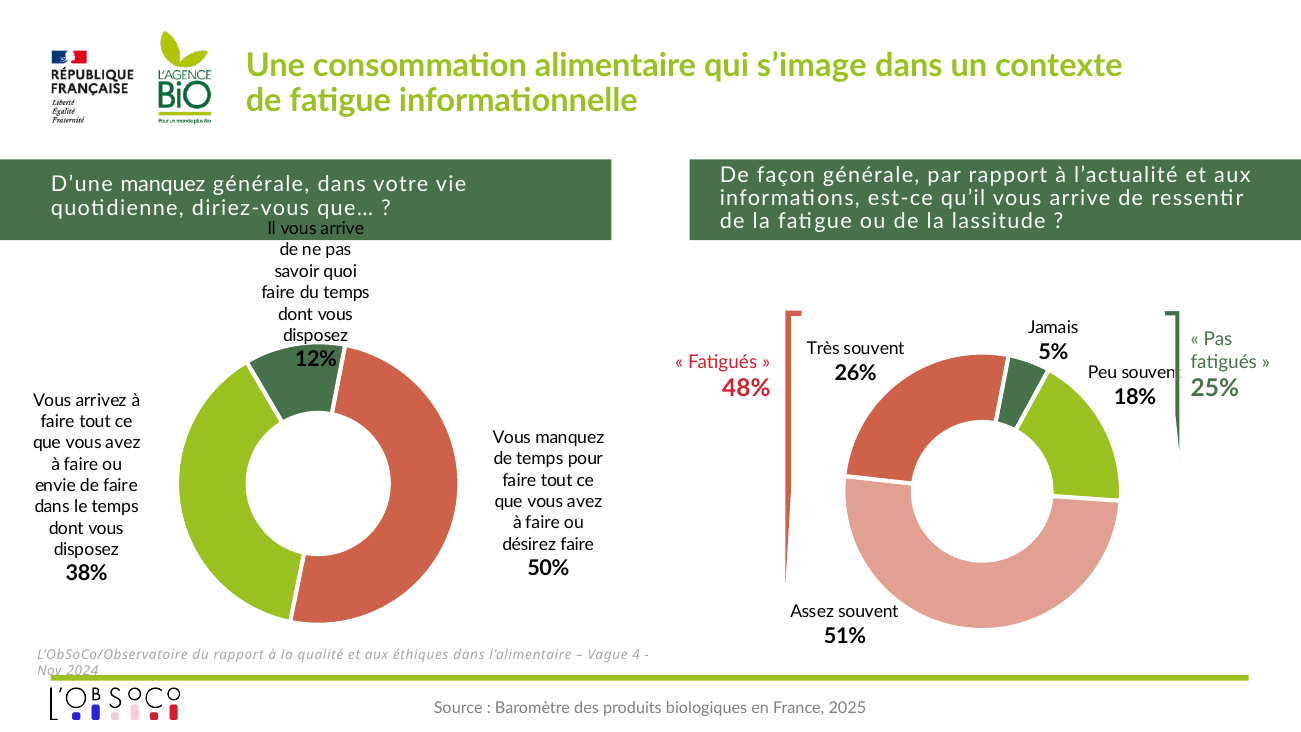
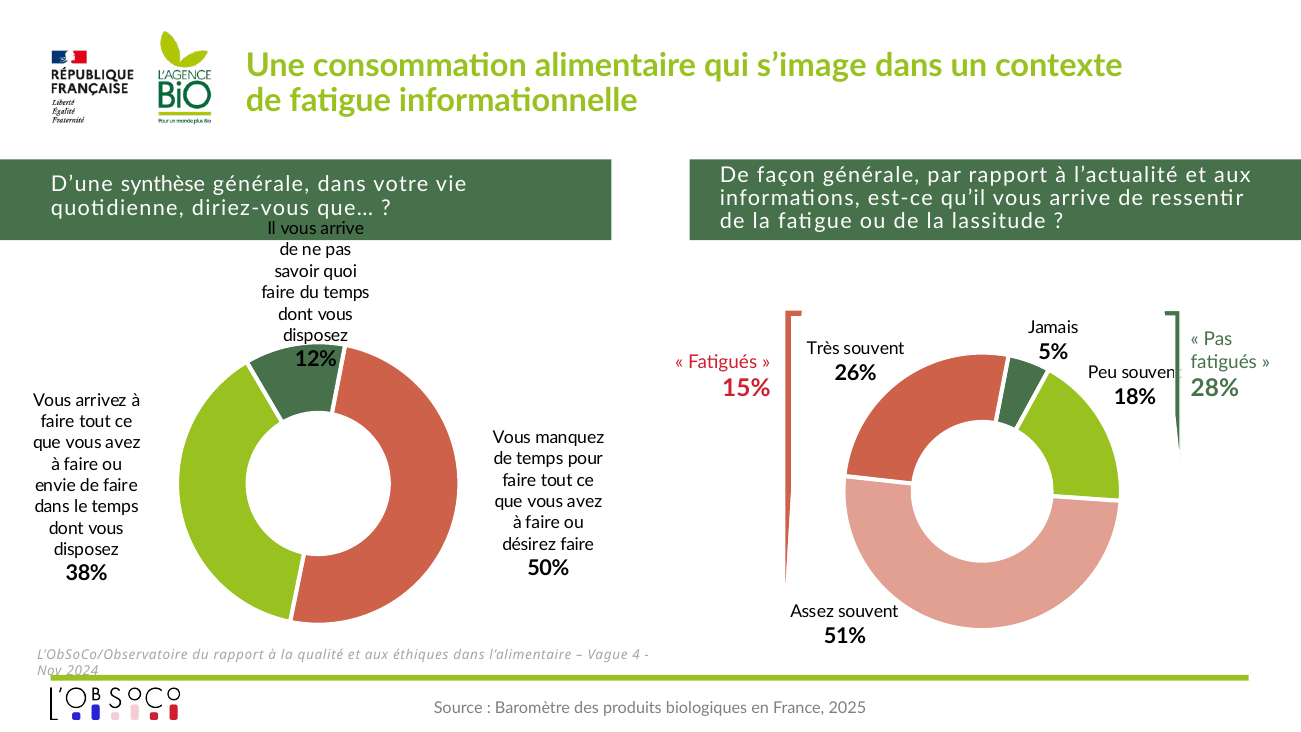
D’une manquez: manquez -> synthèse
25%: 25% -> 28%
48%: 48% -> 15%
